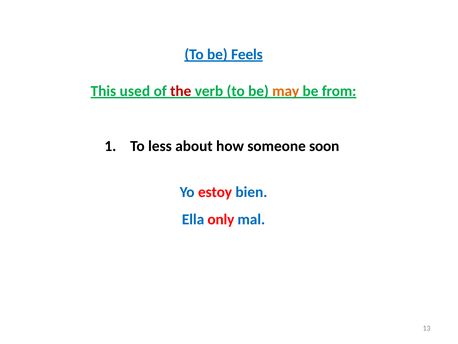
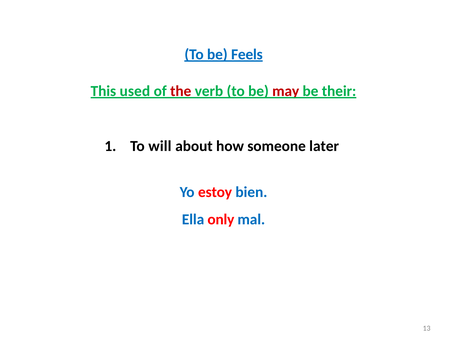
may colour: orange -> red
from: from -> their
less: less -> will
soon: soon -> later
